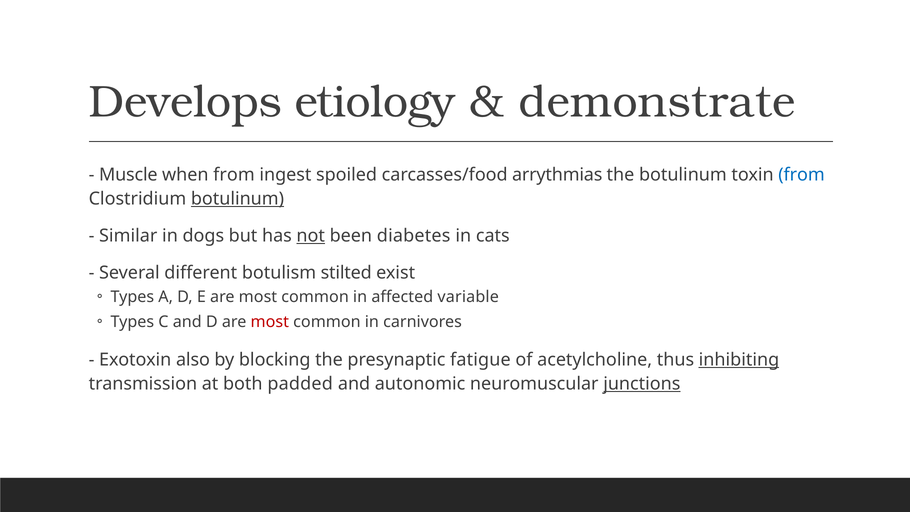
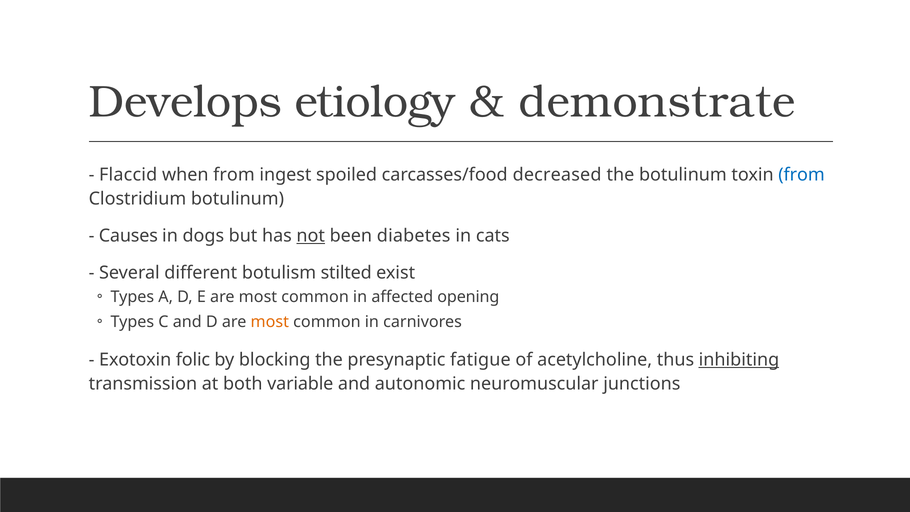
Muscle: Muscle -> Flaccid
arrythmias: arrythmias -> decreased
botulinum at (237, 199) underline: present -> none
Similar: Similar -> Causes
variable: variable -> opening
most at (270, 322) colour: red -> orange
also: also -> folic
padded: padded -> variable
junctions underline: present -> none
